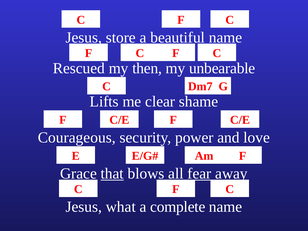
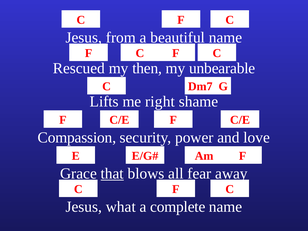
store: store -> from
clear: clear -> right
Courageous: Courageous -> Compassion
fear underline: present -> none
